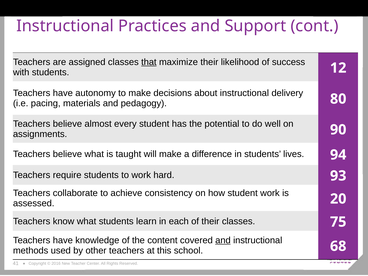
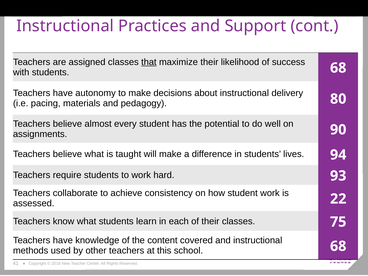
students 12: 12 -> 68
20: 20 -> 22
and at (223, 240) underline: present -> none
